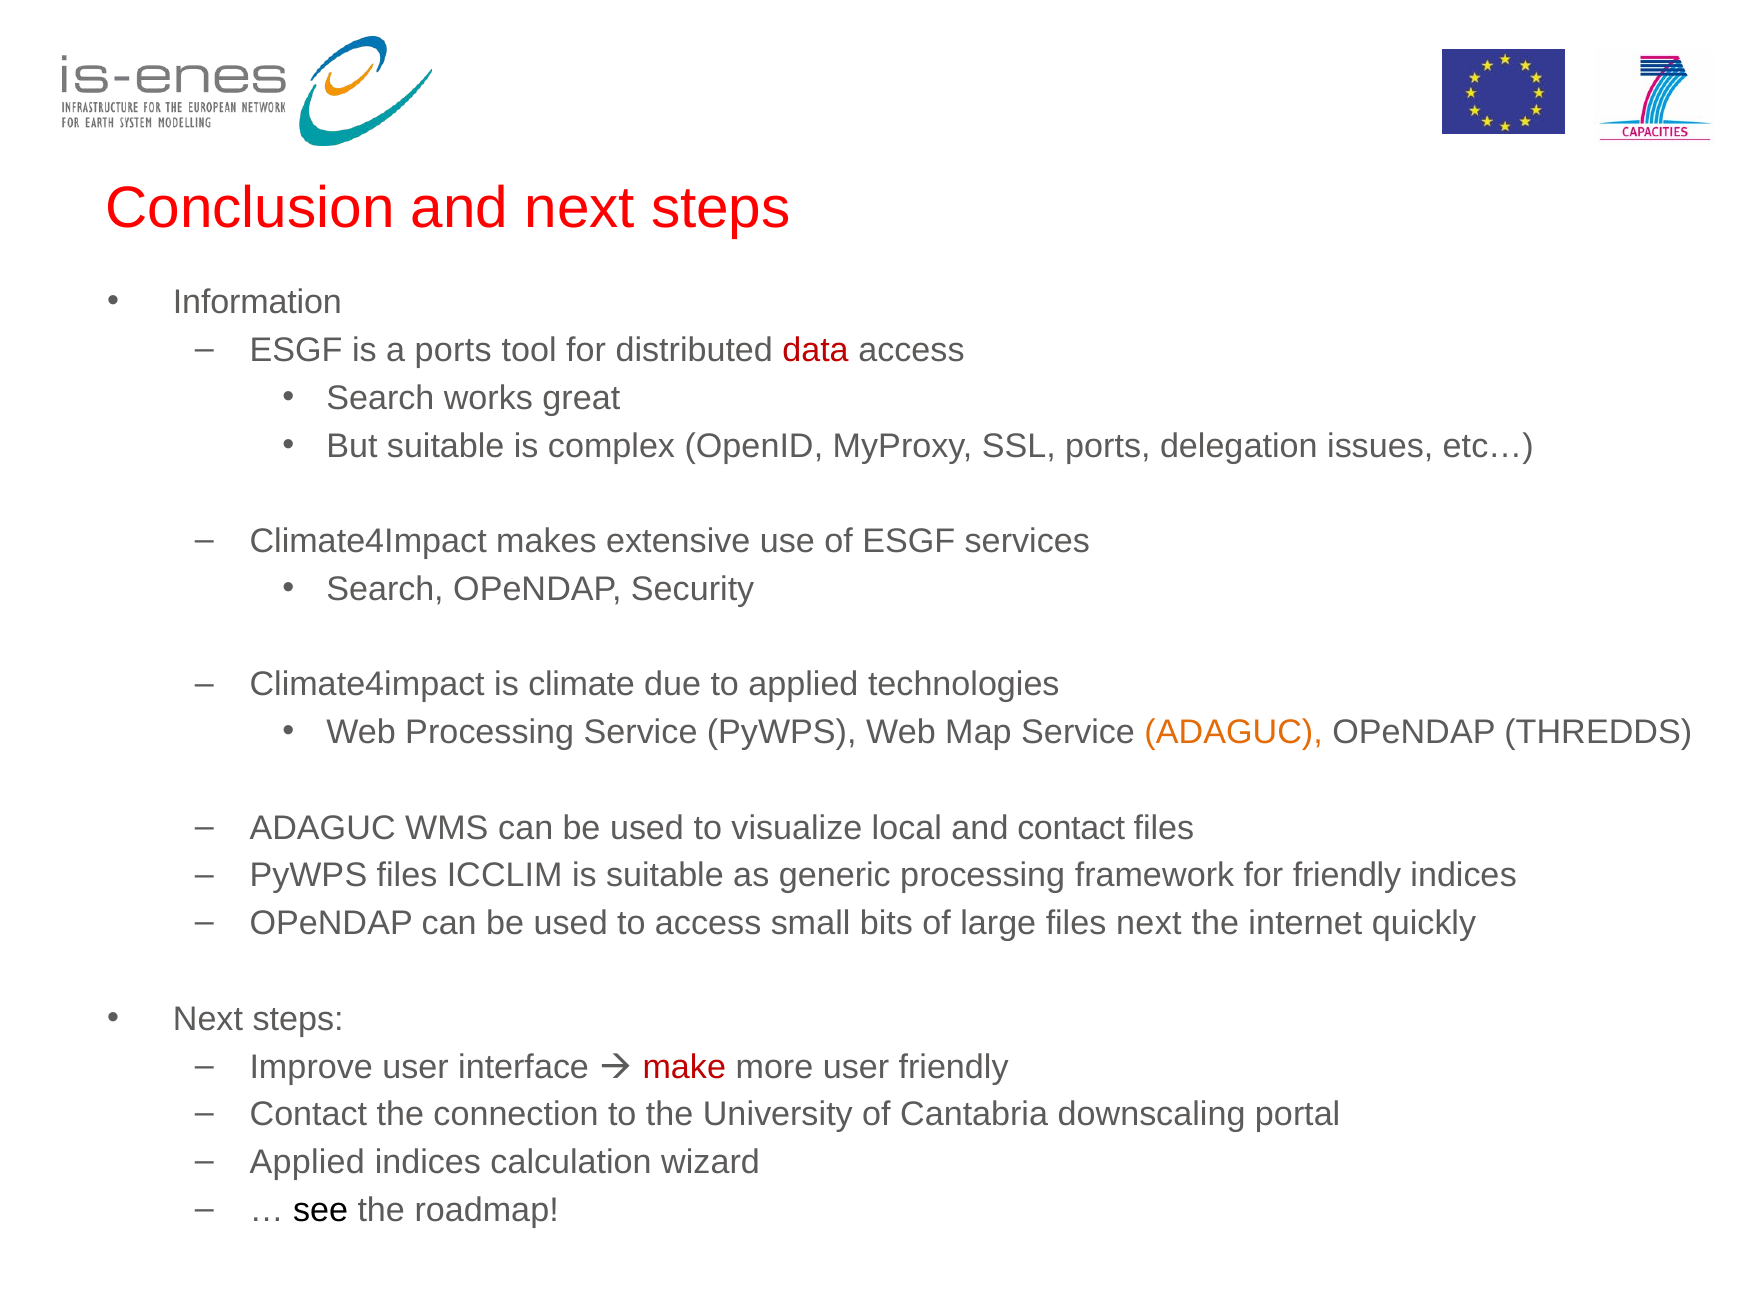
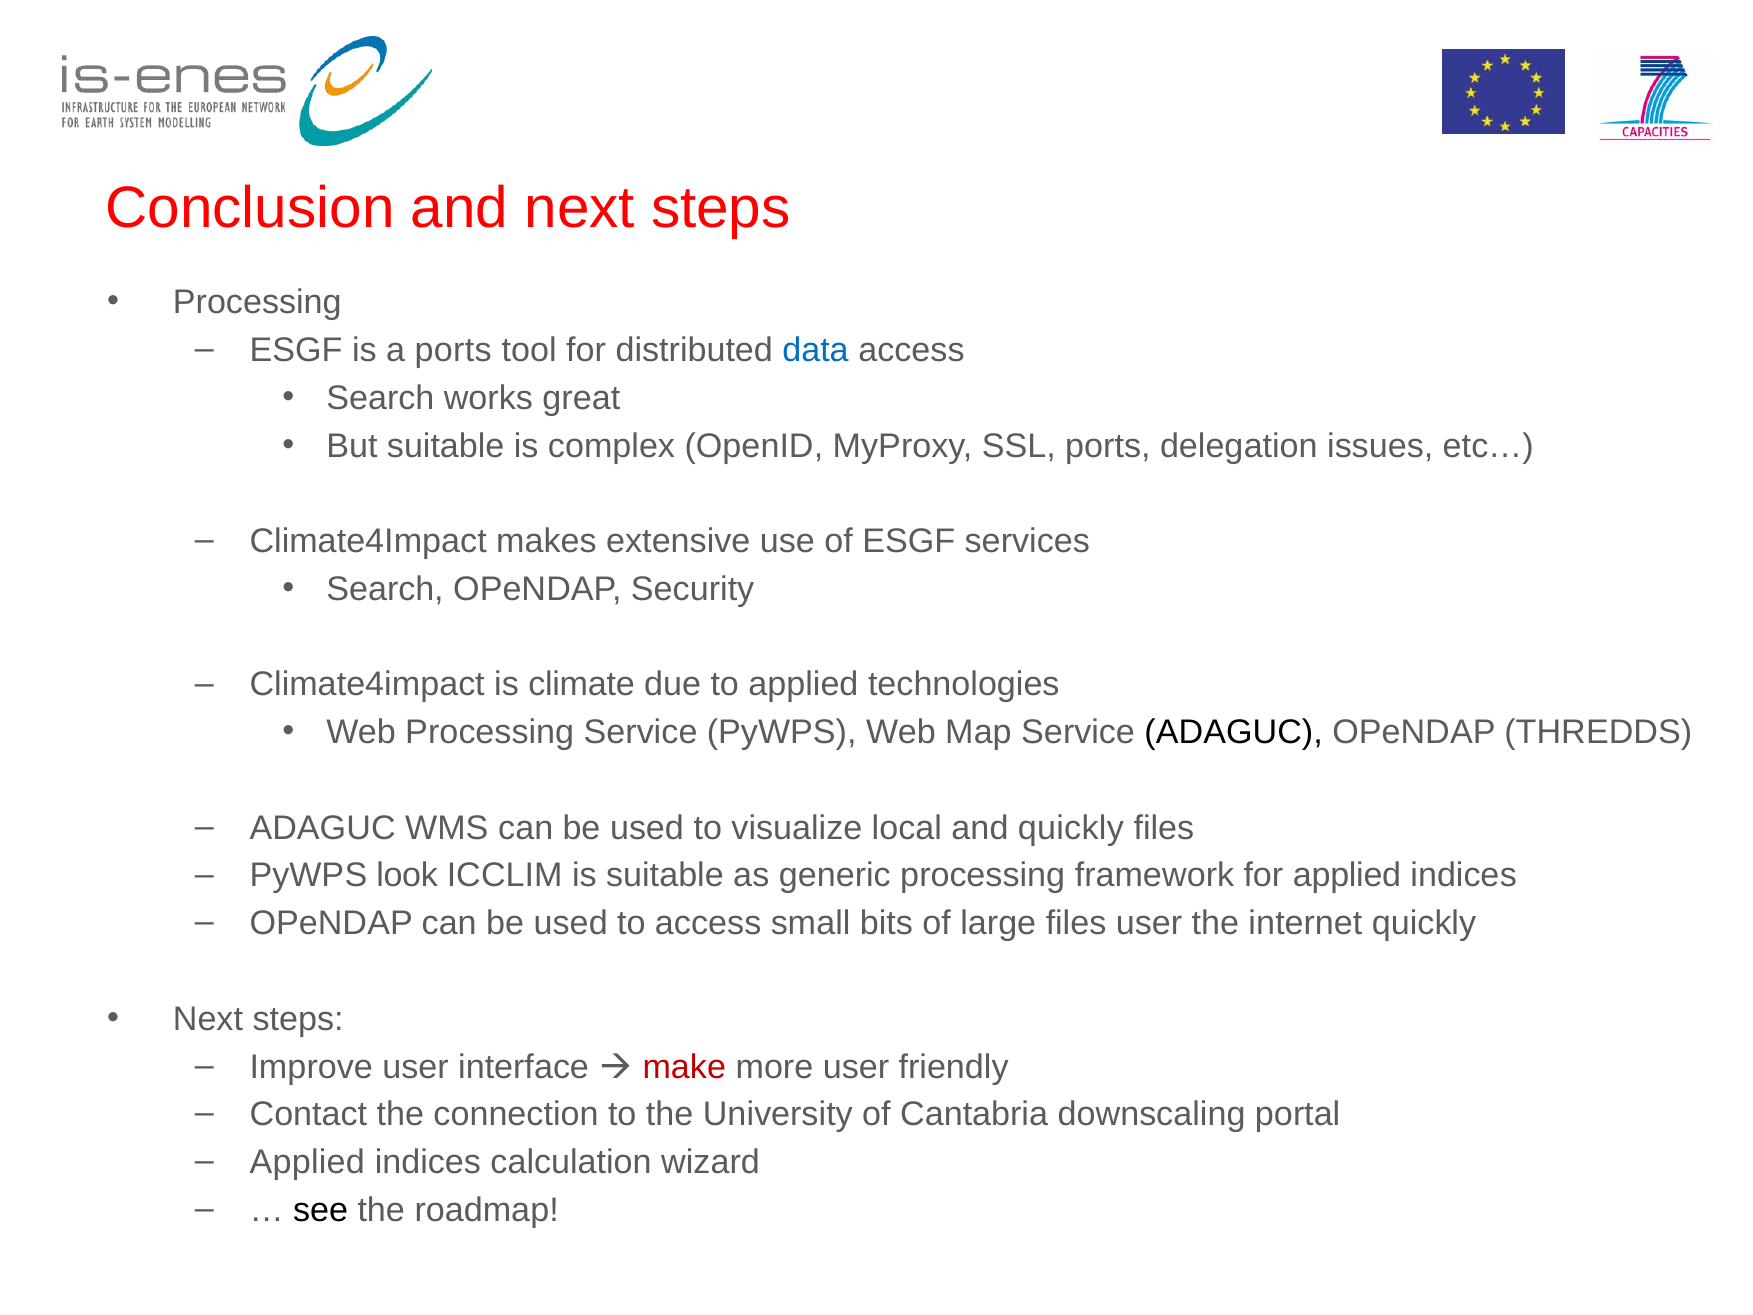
Information at (257, 302): Information -> Processing
data colour: red -> blue
ADAGUC at (1234, 732) colour: orange -> black
and contact: contact -> quickly
PyWPS files: files -> look
for friendly: friendly -> applied
files next: next -> user
